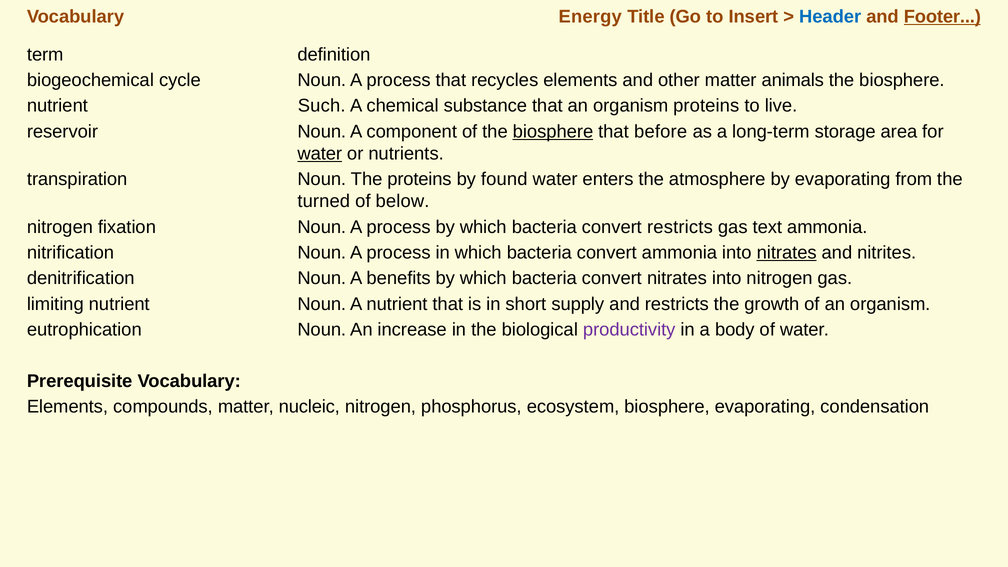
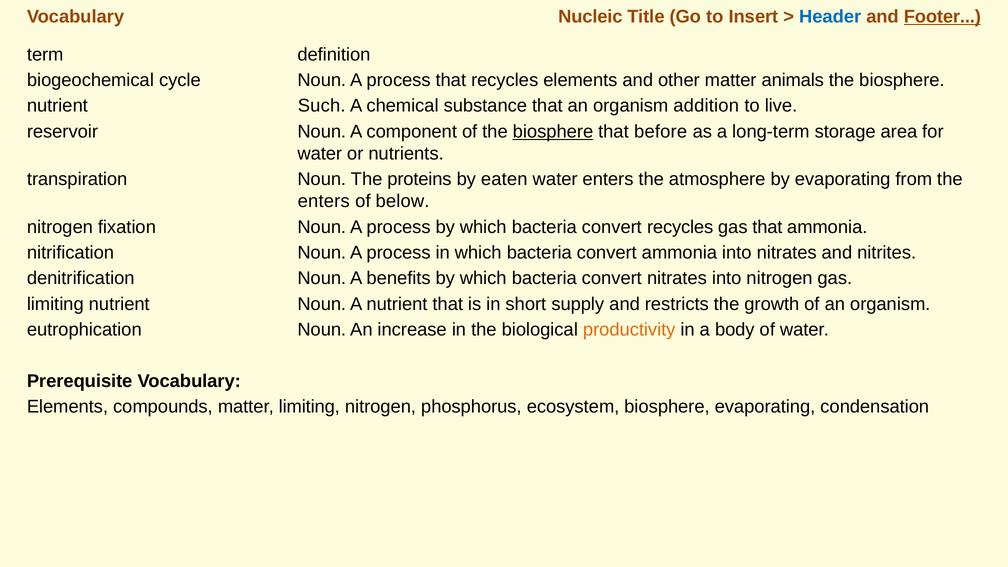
Energy: Energy -> Nucleic
organism proteins: proteins -> addition
water at (320, 154) underline: present -> none
found: found -> eaten
turned at (324, 201): turned -> enters
convert restricts: restricts -> recycles
gas text: text -> that
nitrates at (787, 253) underline: present -> none
productivity colour: purple -> orange
matter nucleic: nucleic -> limiting
